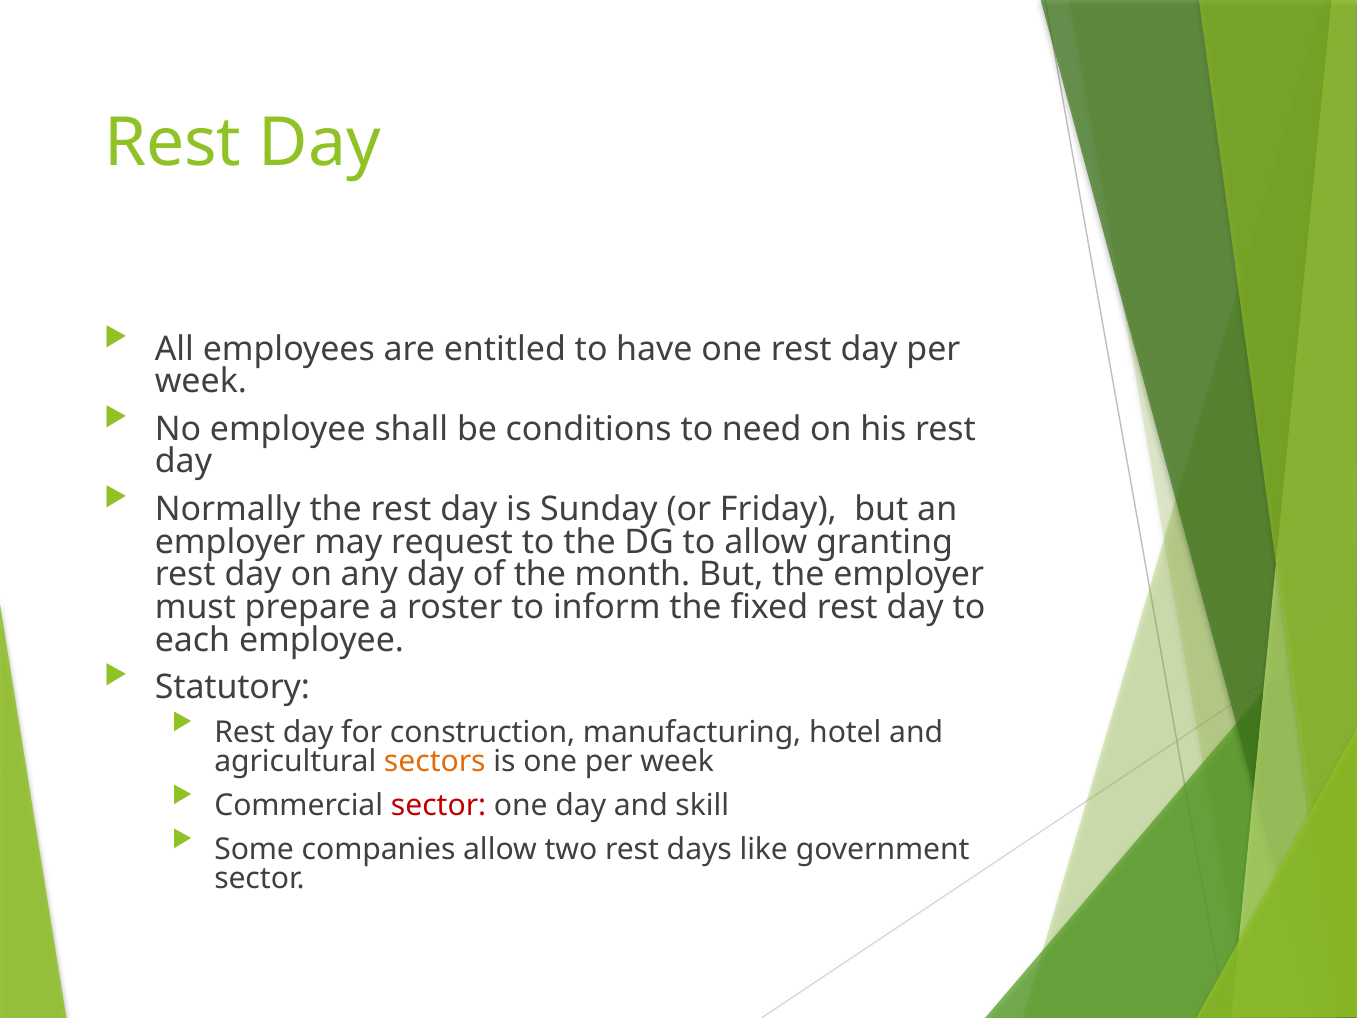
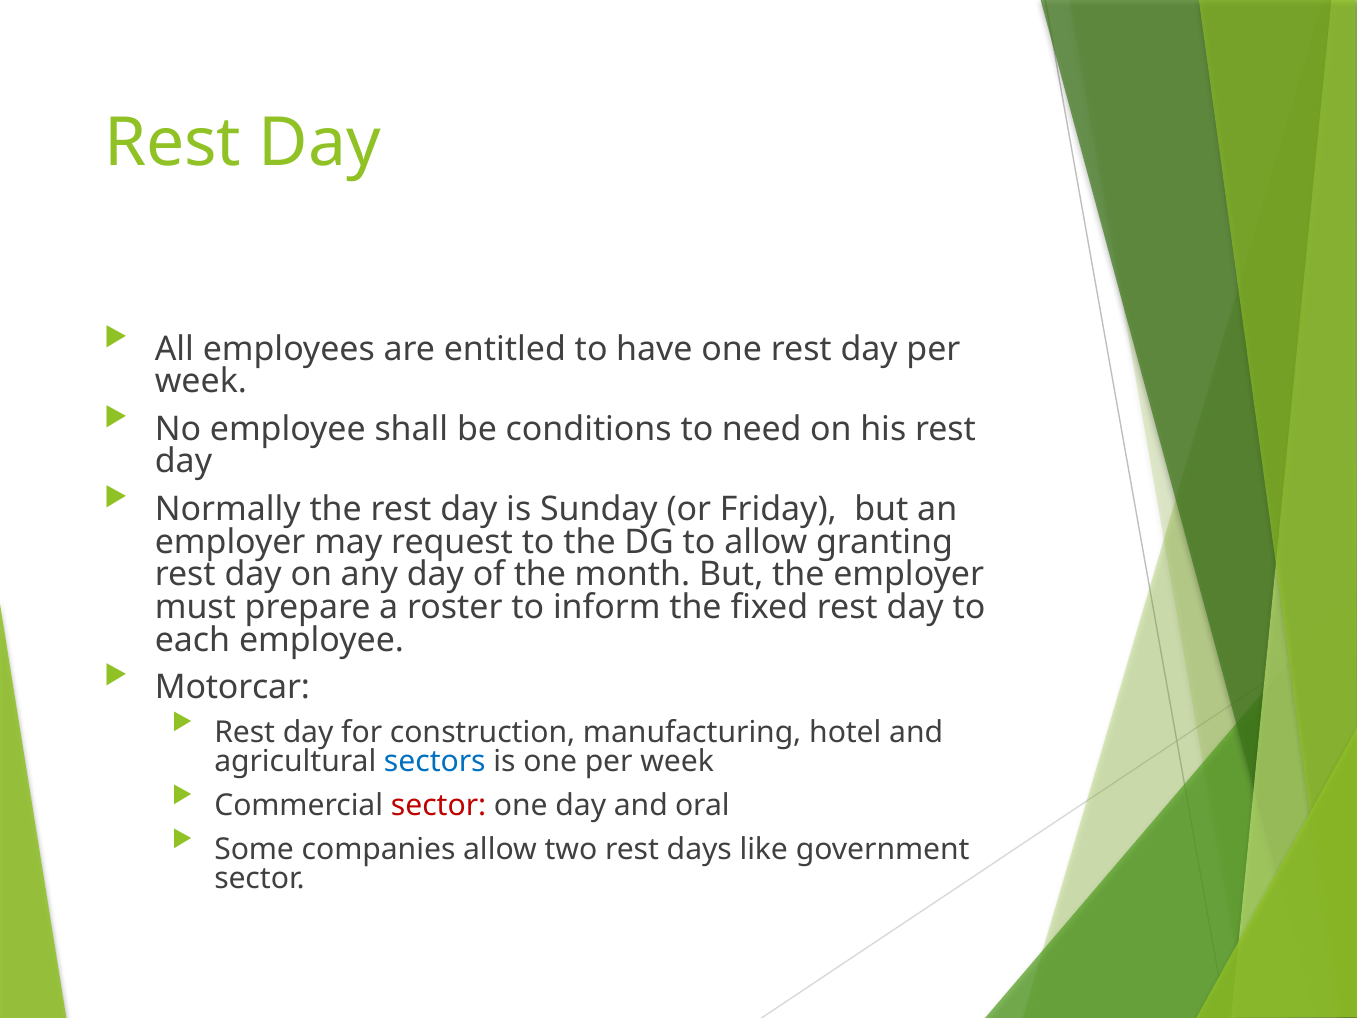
Statutory: Statutory -> Motorcar
sectors colour: orange -> blue
skill: skill -> oral
